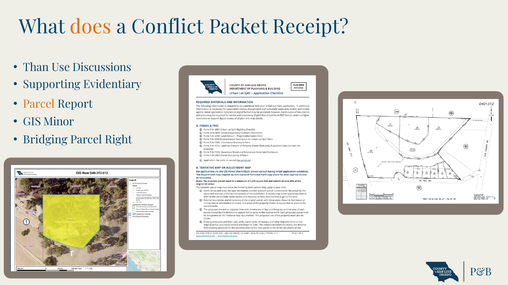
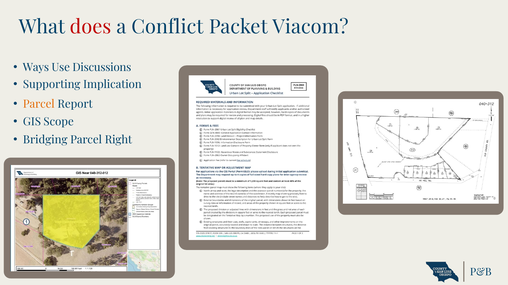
does colour: orange -> red
Receipt: Receipt -> Viacom
Than: Than -> Ways
Evidentiary: Evidentiary -> Implication
Minor: Minor -> Scope
